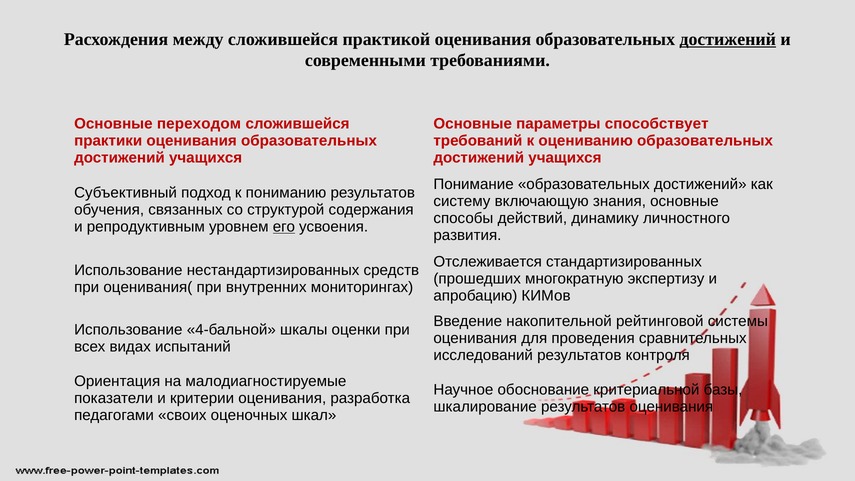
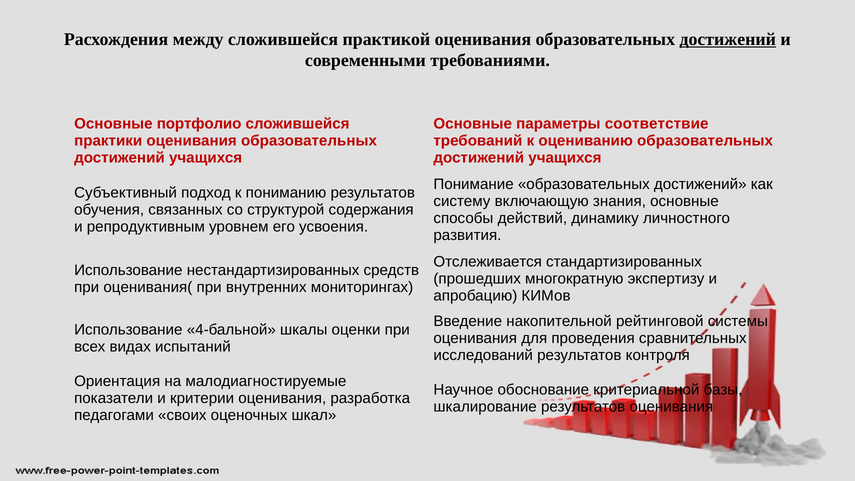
переходом: переходом -> портфолио
способствует: способствует -> соответствие
его underline: present -> none
